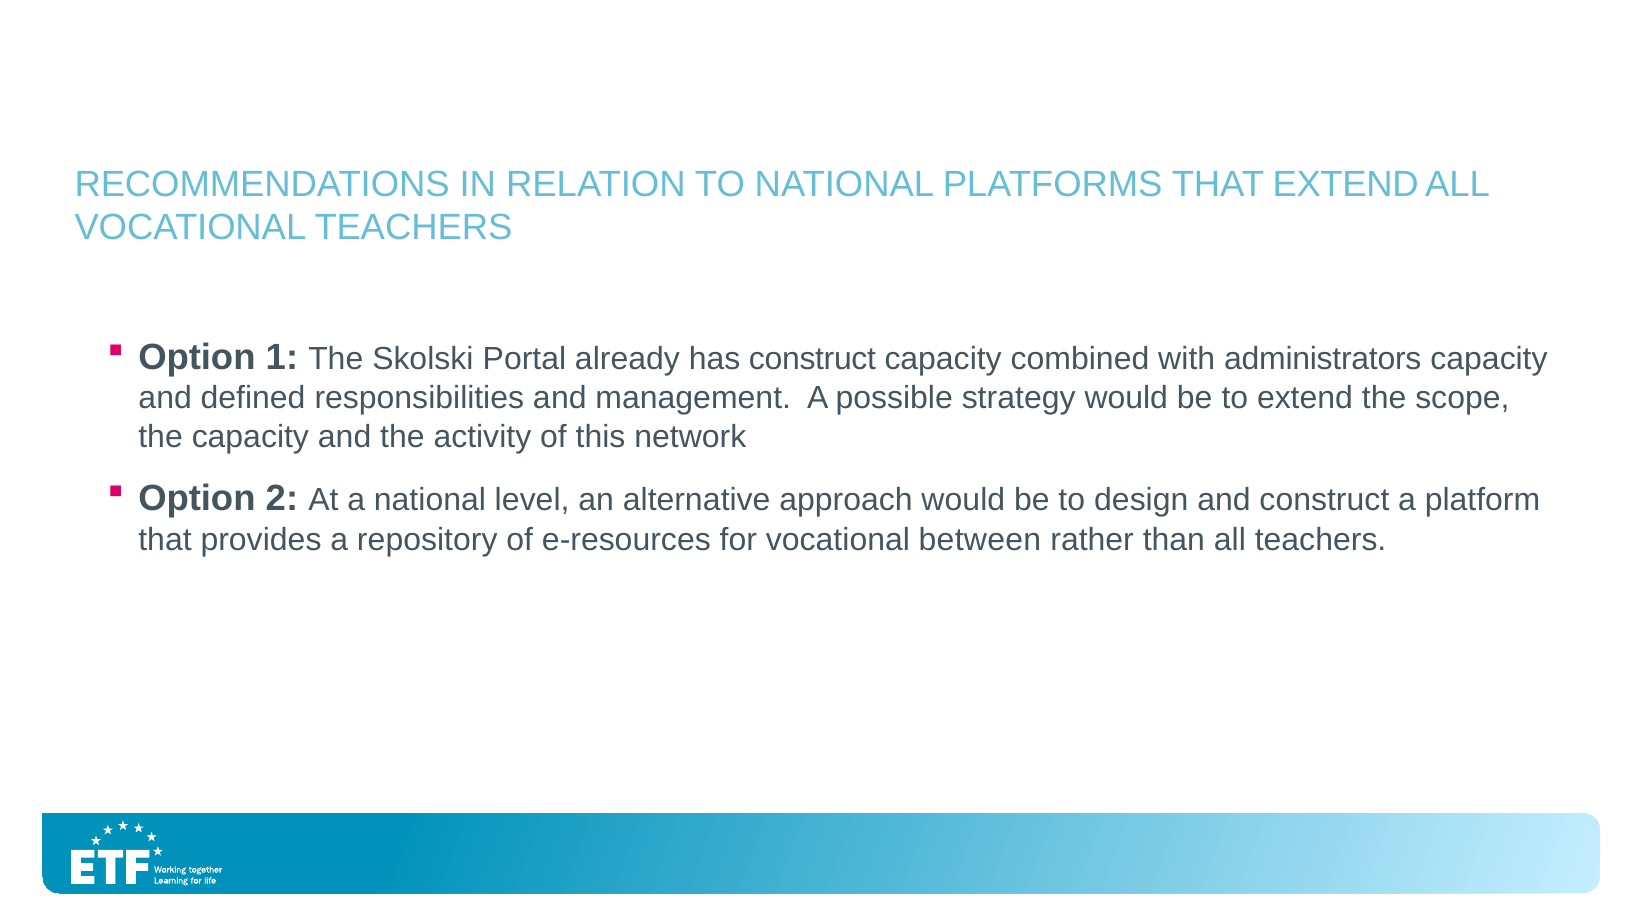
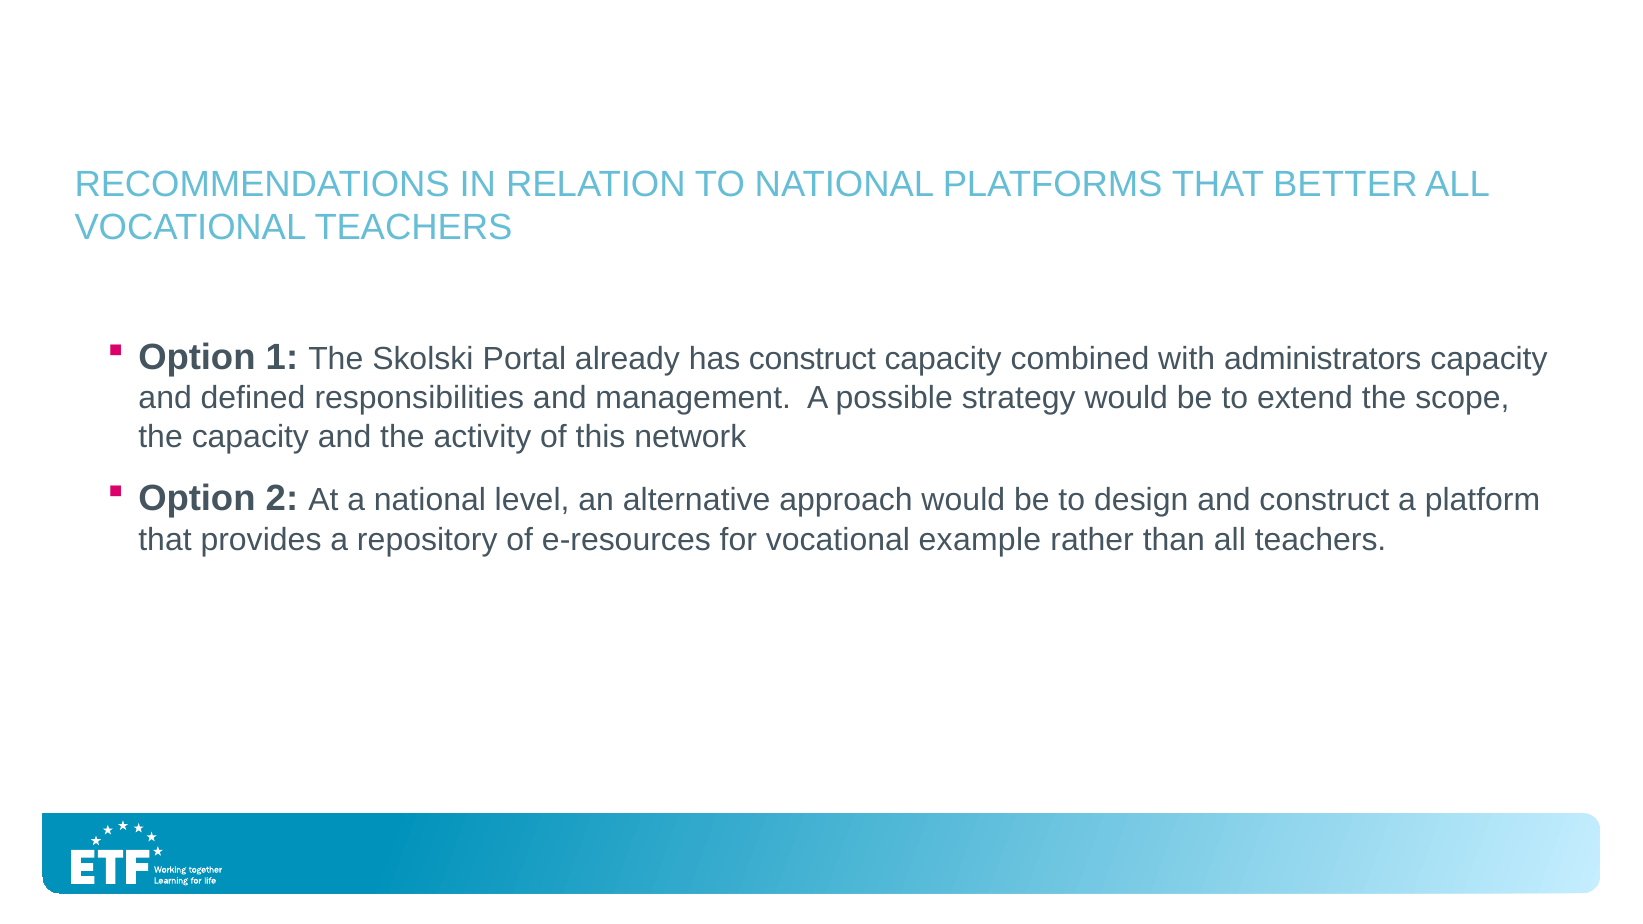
THAT EXTEND: EXTEND -> BETTER
between: between -> example
